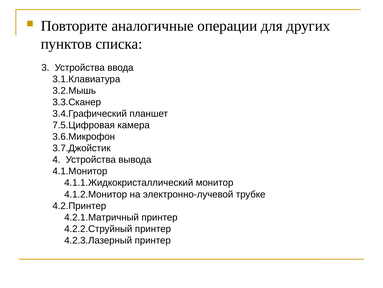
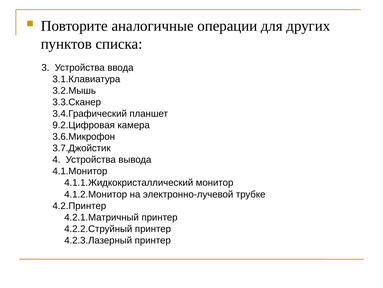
7.5.Цифровая: 7.5.Цифровая -> 9.2.Цифровая
